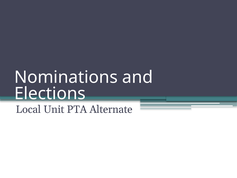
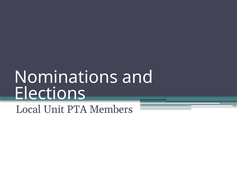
Alternate: Alternate -> Members
